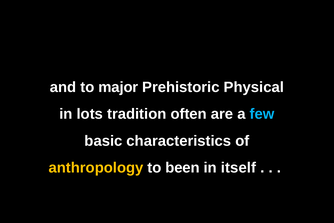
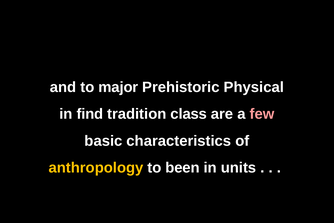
lots: lots -> find
often: often -> class
few colour: light blue -> pink
itself: itself -> units
